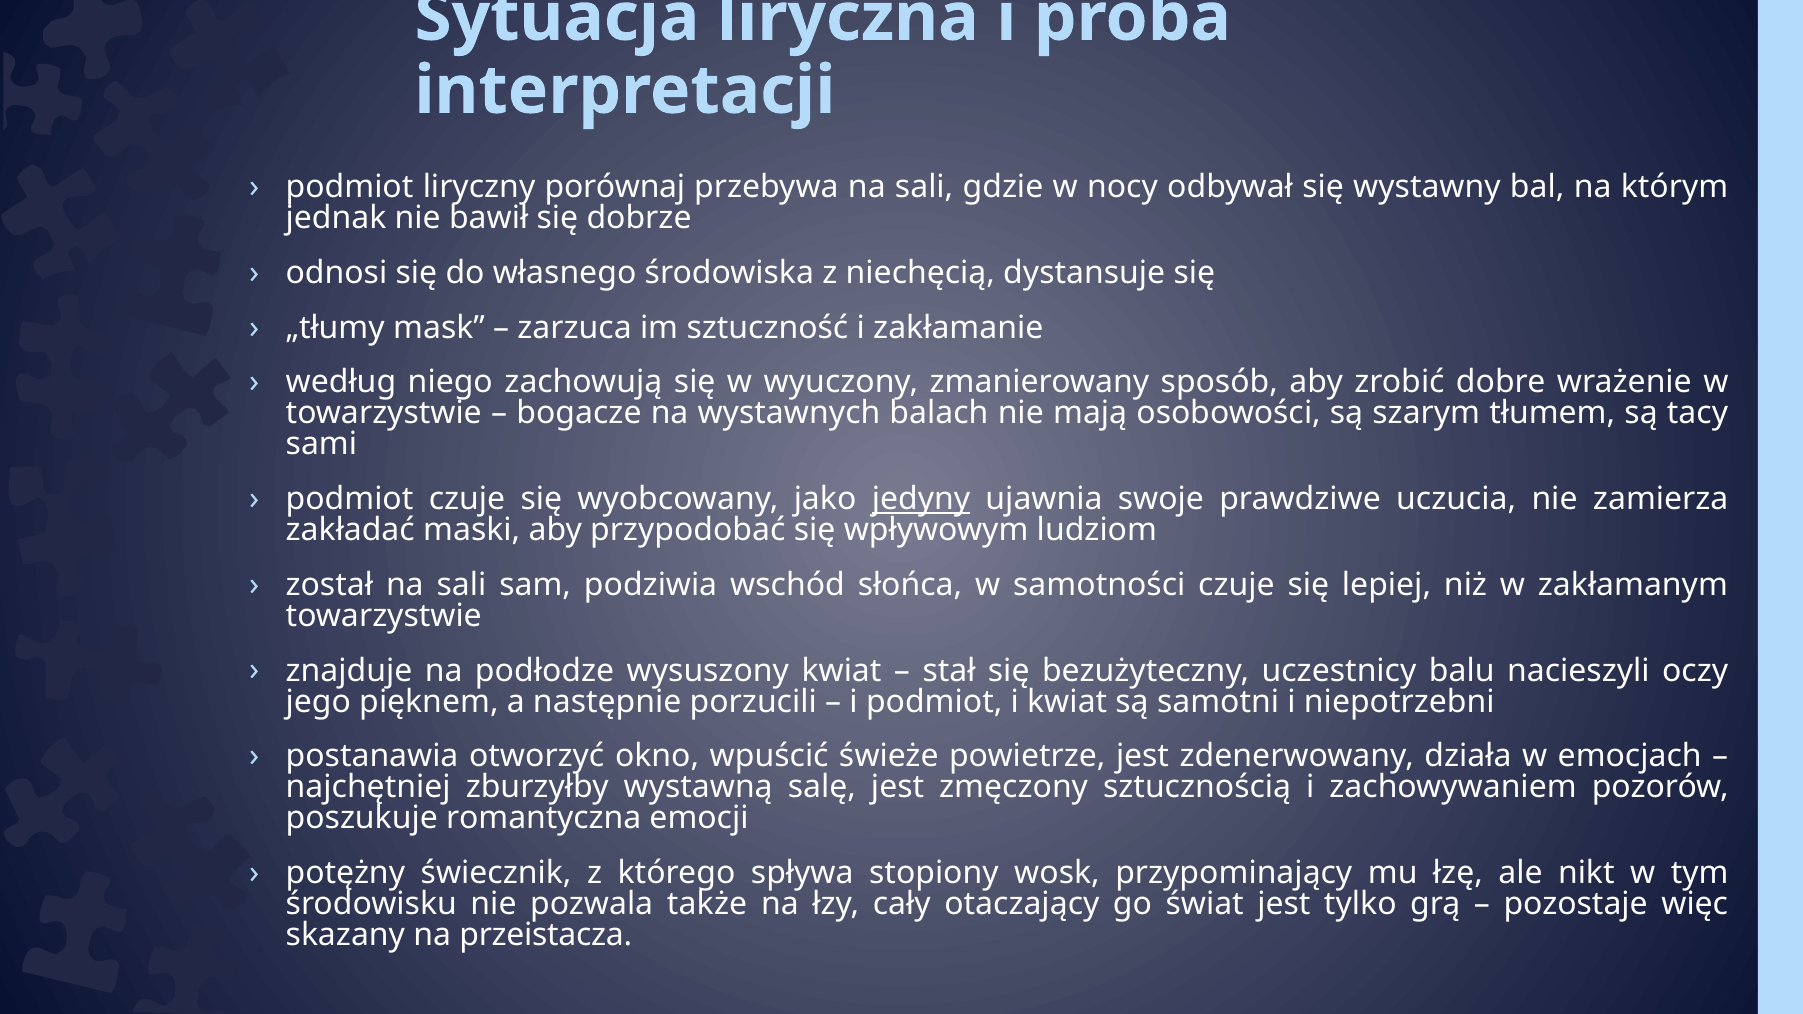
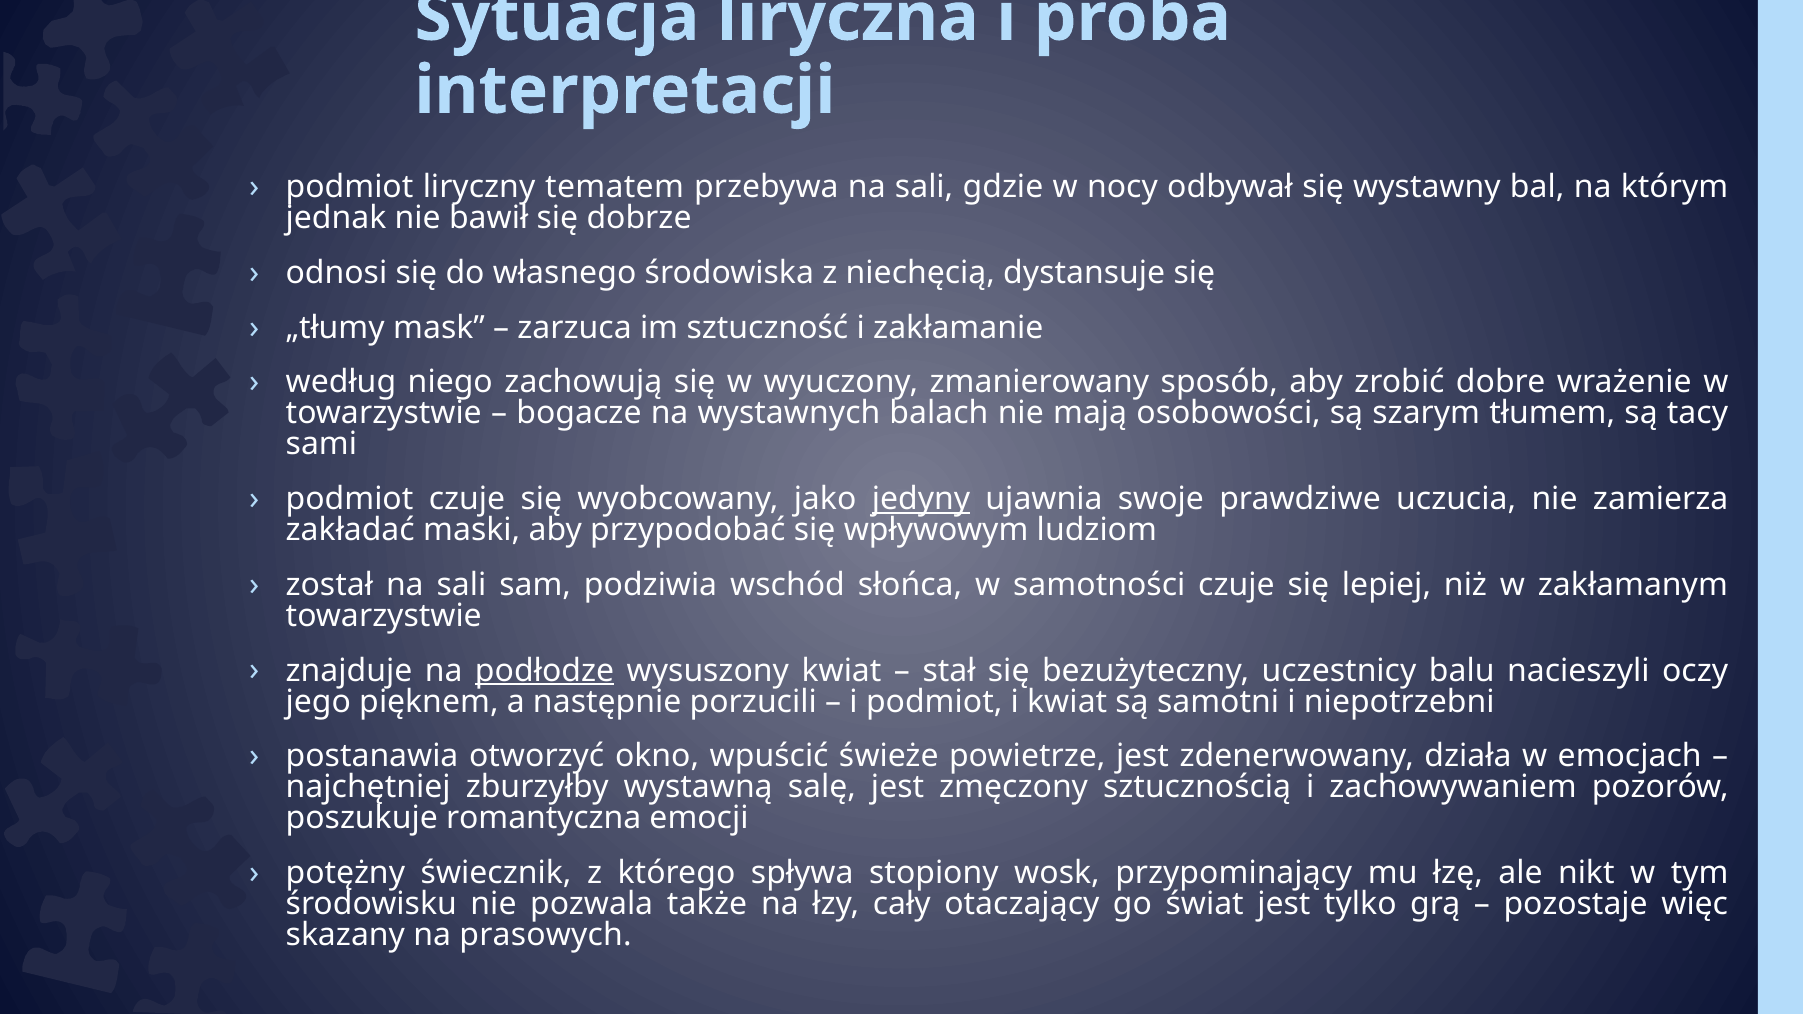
porównaj: porównaj -> tematem
podłodze underline: none -> present
przeistacza: przeistacza -> prasowych
